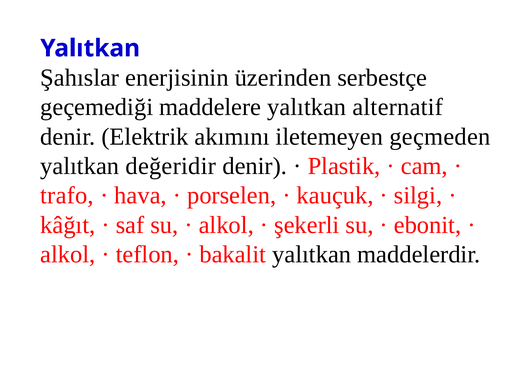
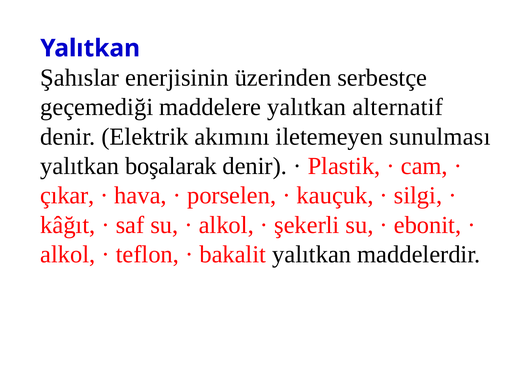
geçmeden: geçmeden -> sunulması
değeridir: değeridir -> boşalarak
trafo: trafo -> çıkar
